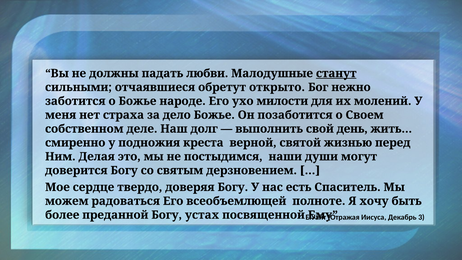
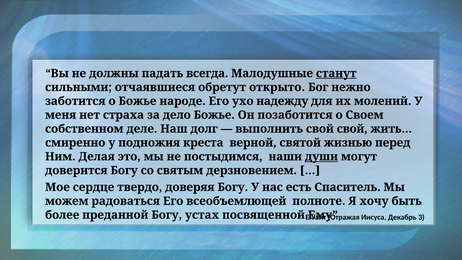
любви: любви -> всегда
милости: милости -> надежду
свой день: день -> свой
души underline: none -> present
